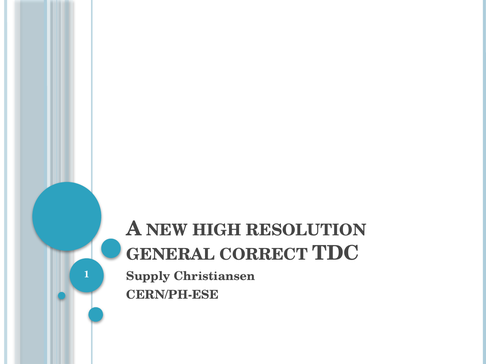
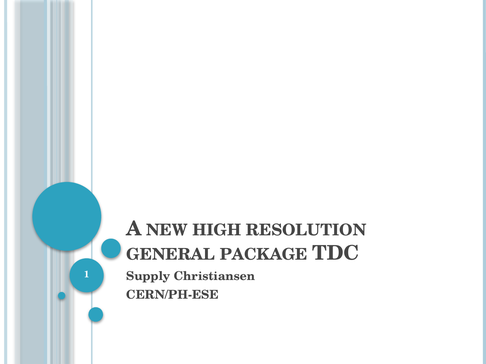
CORRECT: CORRECT -> PACKAGE
